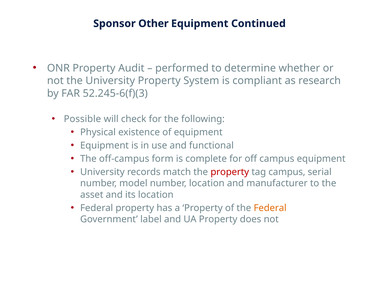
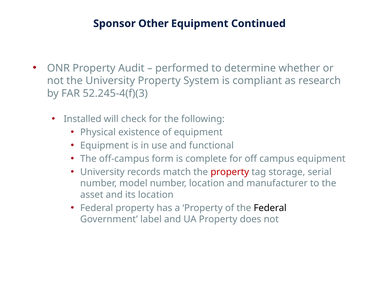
52.245-6(f)(3: 52.245-6(f)(3 -> 52.245-4(f)(3
Possible: Possible -> Installed
tag campus: campus -> storage
Federal at (270, 208) colour: orange -> black
